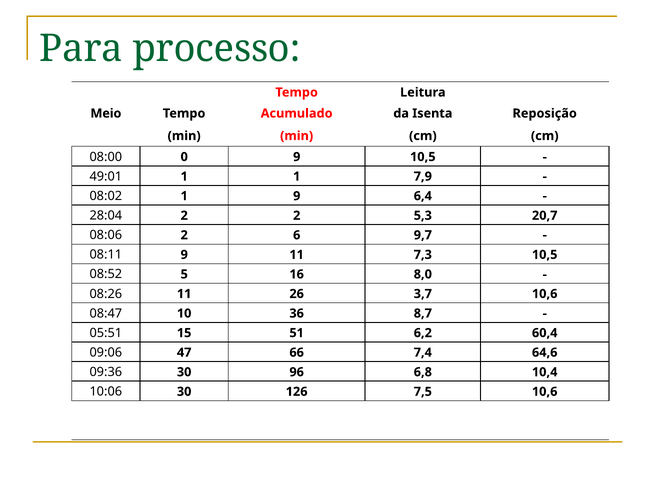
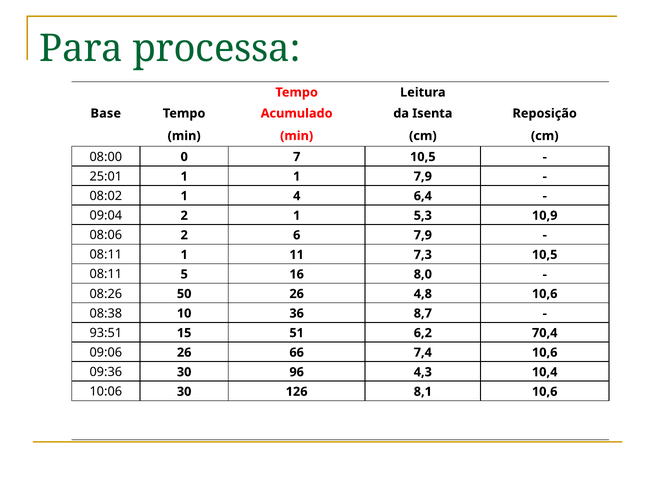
processo: processo -> processa
Meio: Meio -> Base
0 9: 9 -> 7
49:01: 49:01 -> 25:01
1 9: 9 -> 4
28:04: 28:04 -> 09:04
2 2: 2 -> 1
20,7: 20,7 -> 10,9
6 9,7: 9,7 -> 7,9
08:11 9: 9 -> 1
08:52 at (106, 274): 08:52 -> 08:11
08:26 11: 11 -> 50
3,7: 3,7 -> 4,8
08:47: 08:47 -> 08:38
05:51: 05:51 -> 93:51
60,4: 60,4 -> 70,4
09:06 47: 47 -> 26
7,4 64,6: 64,6 -> 10,6
6,8: 6,8 -> 4,3
7,5: 7,5 -> 8,1
